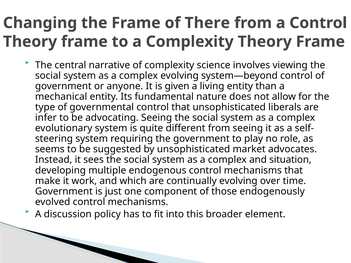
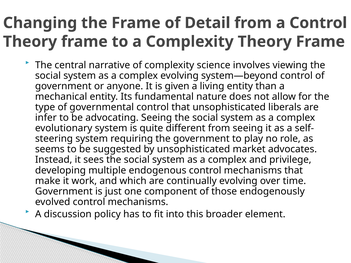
There: There -> Detail
situation: situation -> privilege
